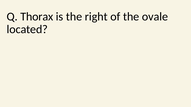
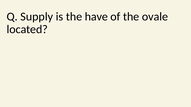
Thorax: Thorax -> Supply
right: right -> have
